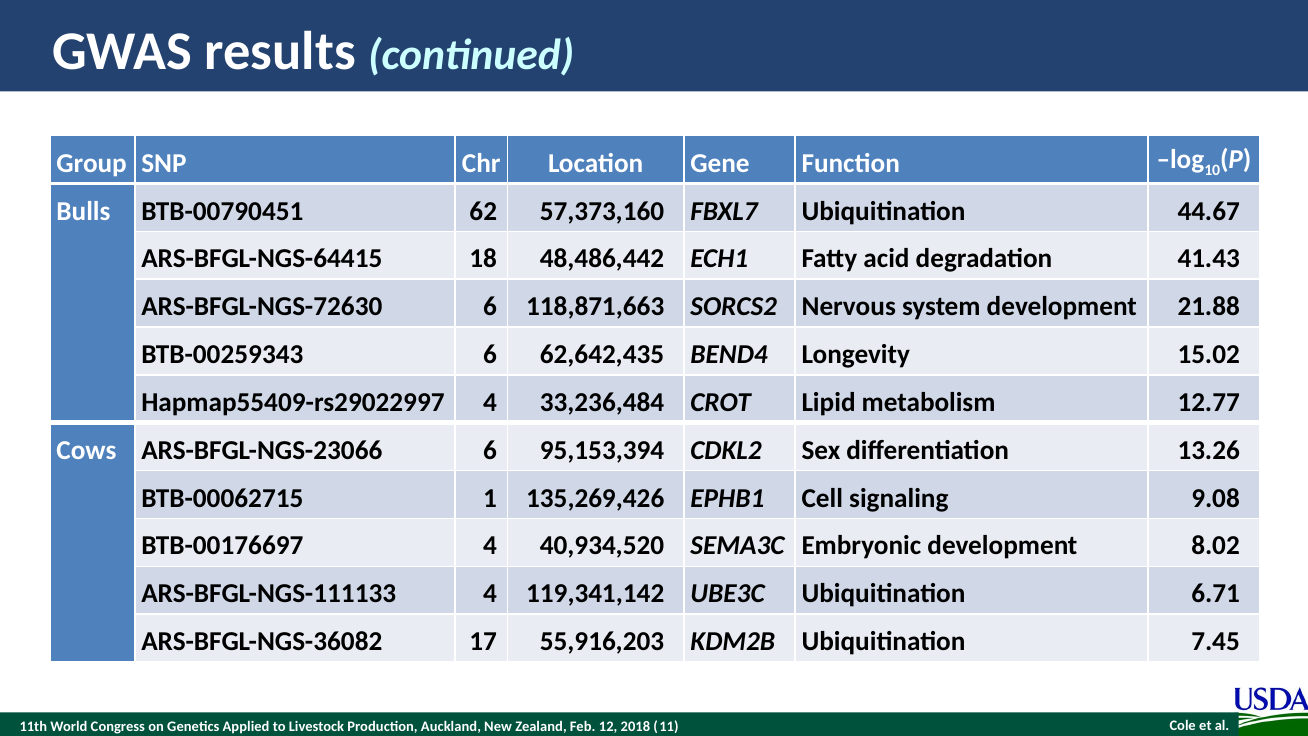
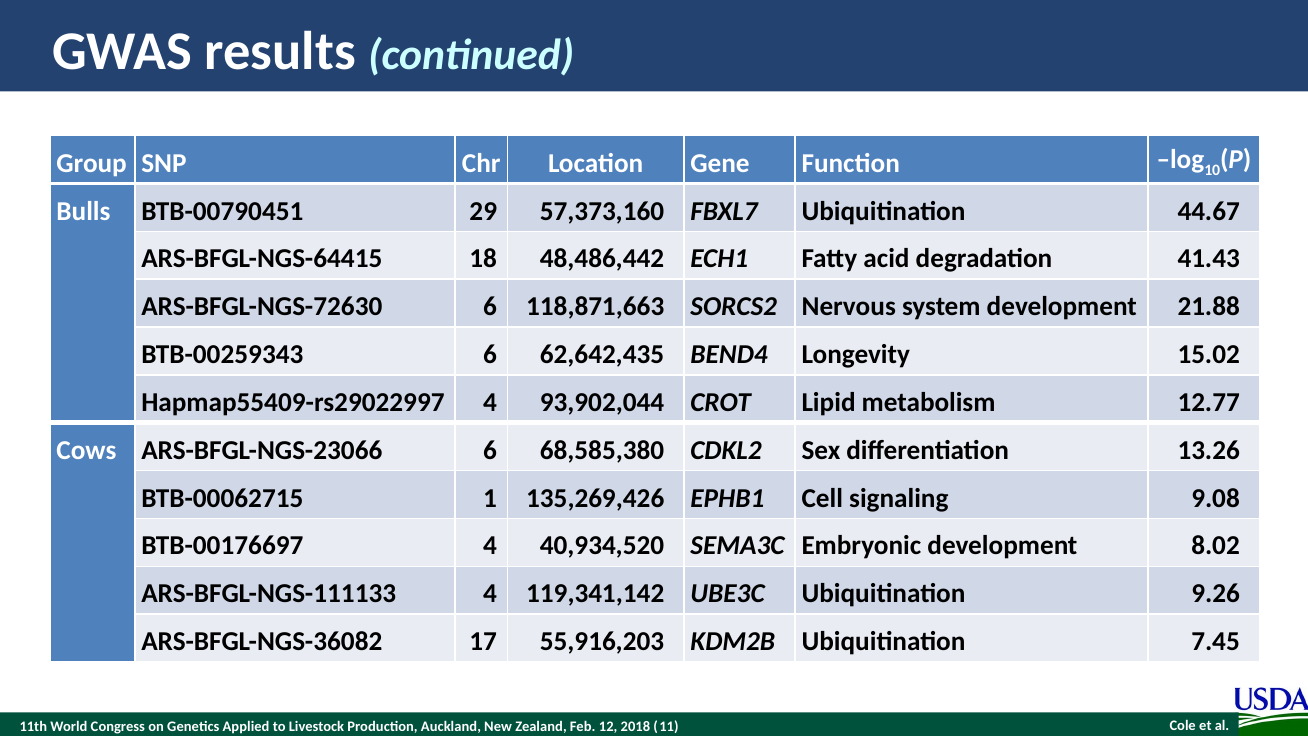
62: 62 -> 29
33,236,484: 33,236,484 -> 93,902,044
95,153,394: 95,153,394 -> 68,585,380
6.71: 6.71 -> 9.26
